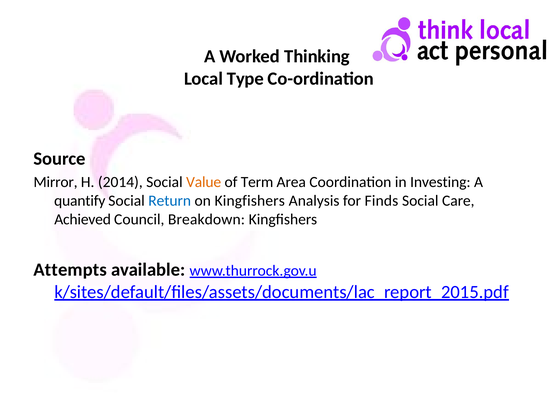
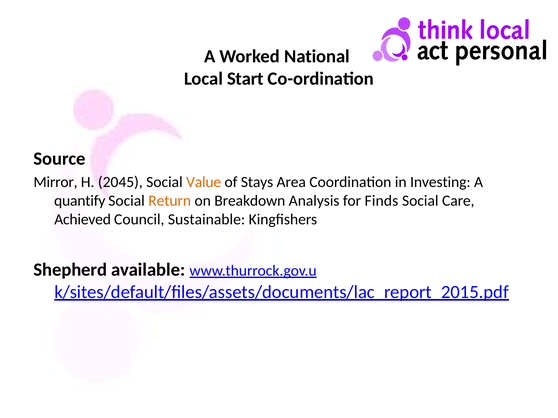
Thinking: Thinking -> National
Type: Type -> Start
2014: 2014 -> 2045
Term: Term -> Stays
Return colour: blue -> orange
on Kingfishers: Kingfishers -> Breakdown
Breakdown: Breakdown -> Sustainable
Attempts: Attempts -> Shepherd
